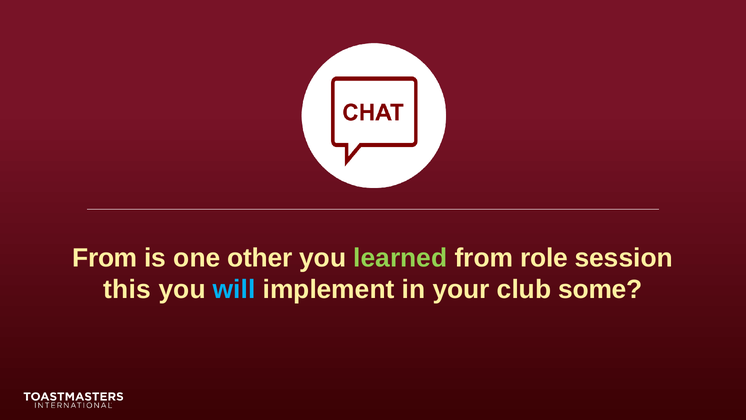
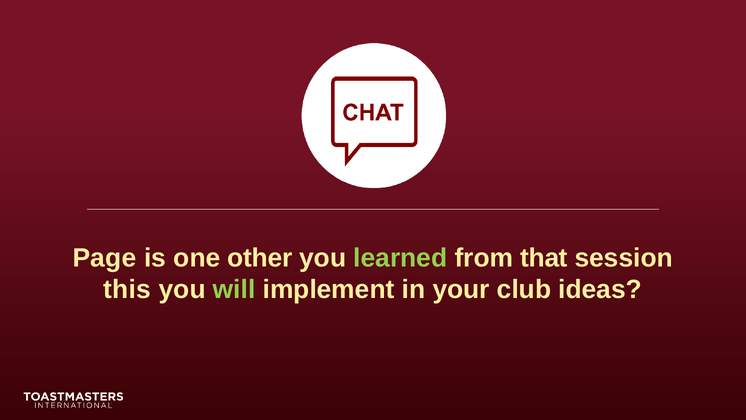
From at (105, 258): From -> Page
role: role -> that
will colour: light blue -> light green
some: some -> ideas
